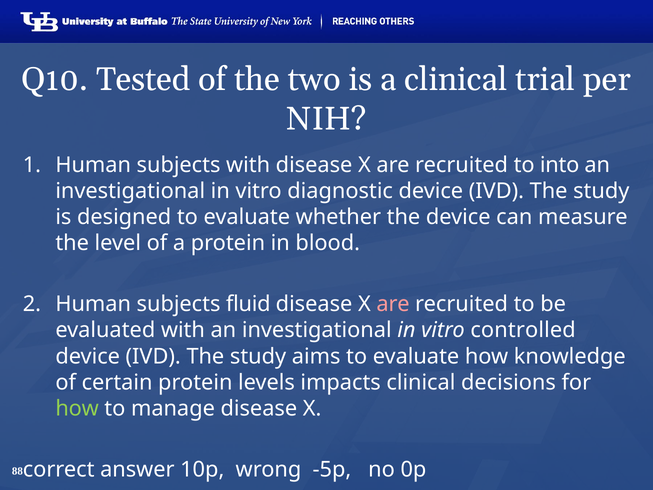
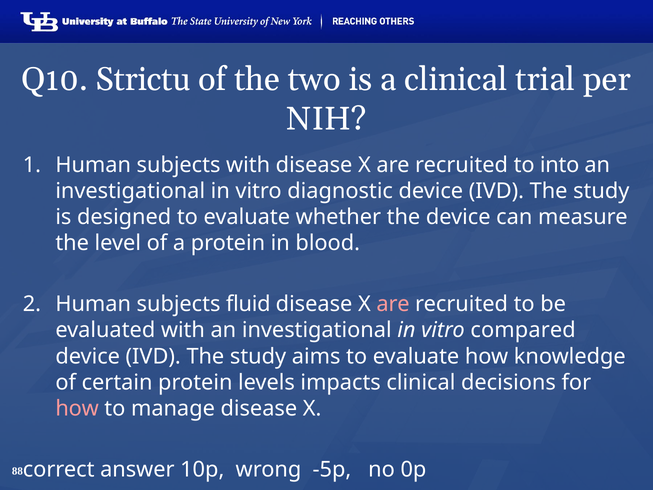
Tested: Tested -> Strictu
controlled: controlled -> compared
how at (77, 408) colour: light green -> pink
